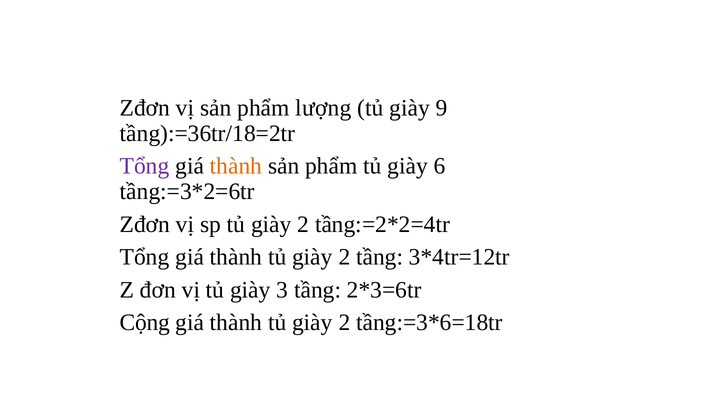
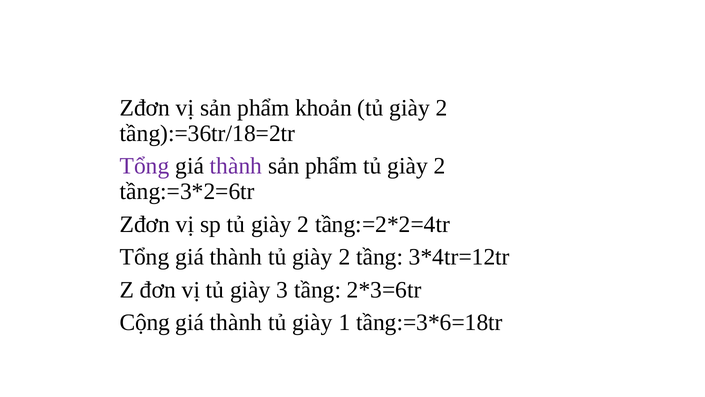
lượng: lượng -> khoản
9 at (442, 108): 9 -> 2
thành at (236, 166) colour: orange -> purple
phẩm tủ giày 6: 6 -> 2
2 at (344, 322): 2 -> 1
